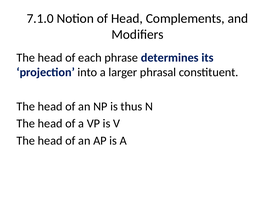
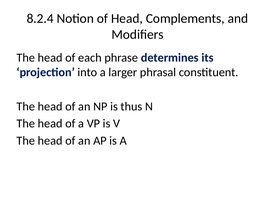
7.1.0: 7.1.0 -> 8.2.4
